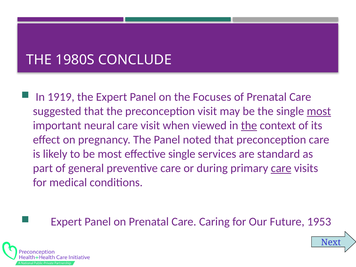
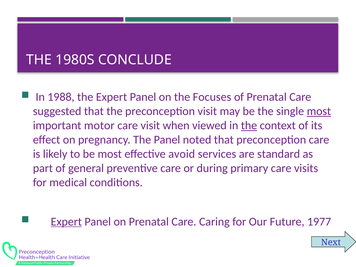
1919: 1919 -> 1988
neural: neural -> motor
effective single: single -> avoid
care at (281, 168) underline: present -> none
Expert at (66, 222) underline: none -> present
1953: 1953 -> 1977
